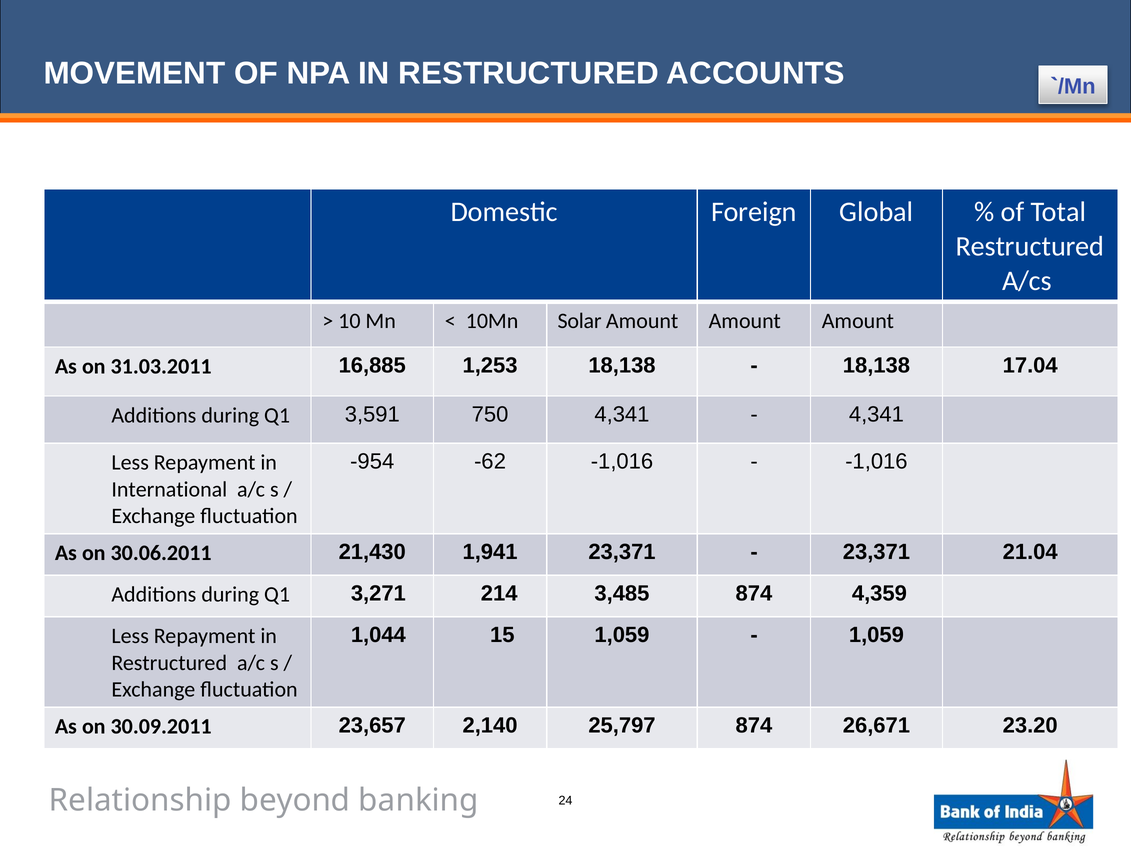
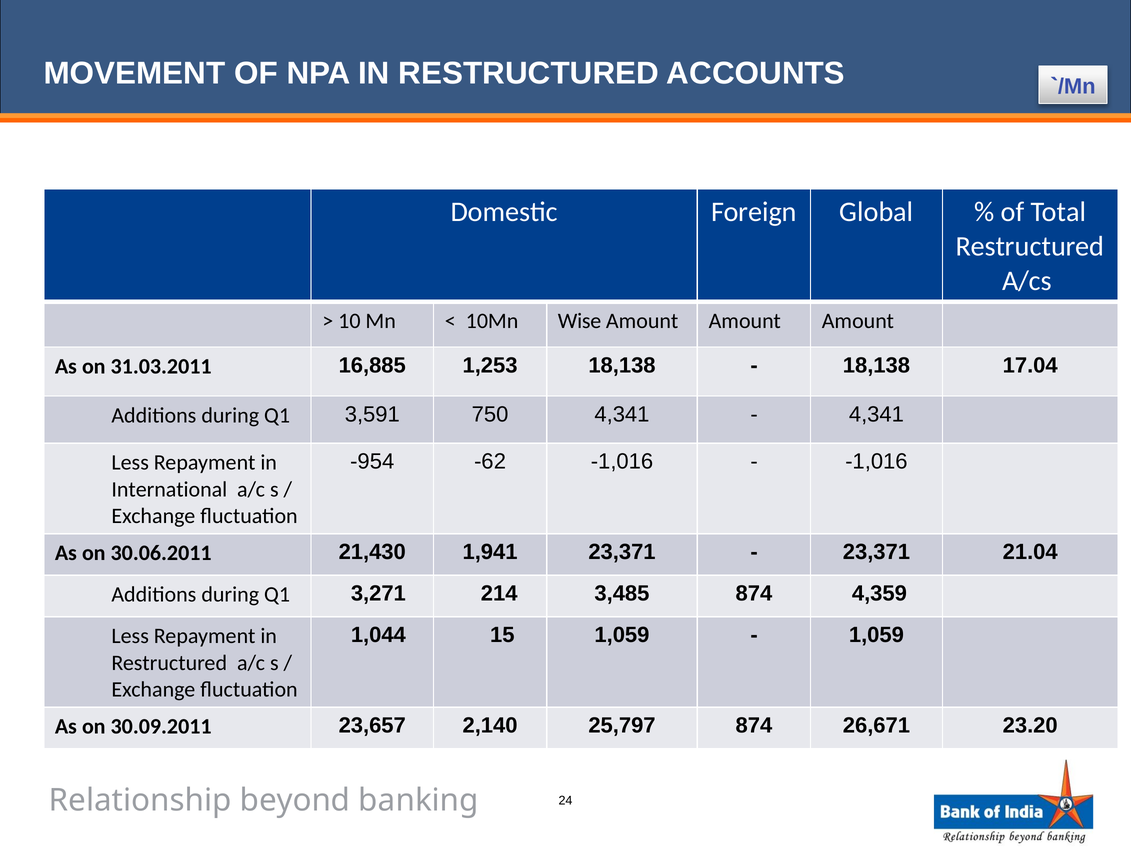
Solar: Solar -> Wise
